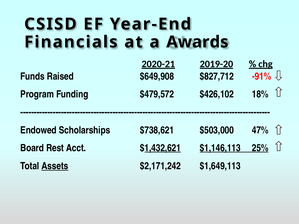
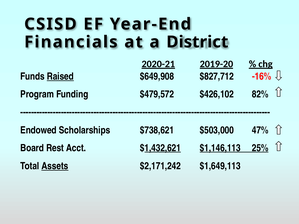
Awards: Awards -> District
Raised underline: none -> present
-91%: -91% -> -16%
18%: 18% -> 82%
